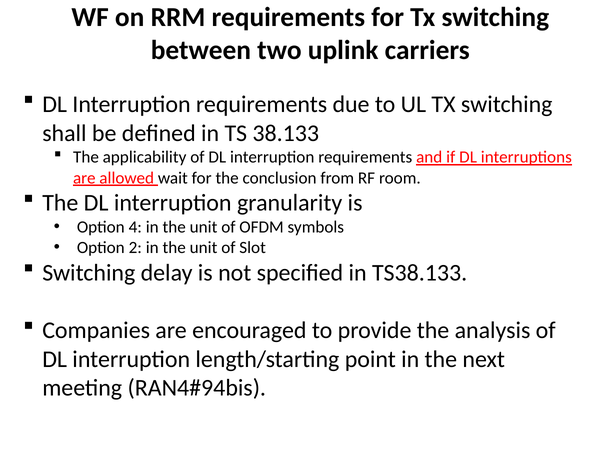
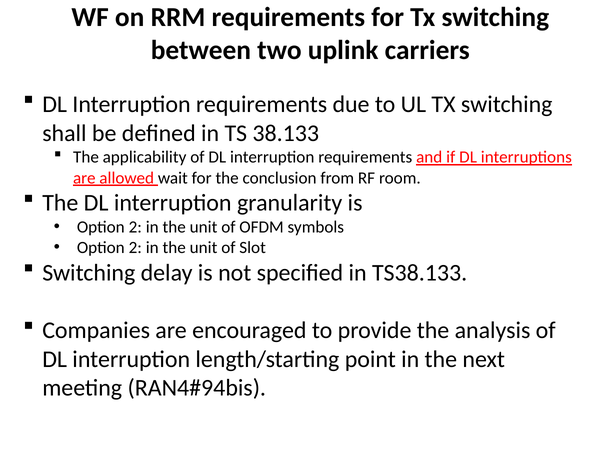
4 at (135, 227): 4 -> 2
